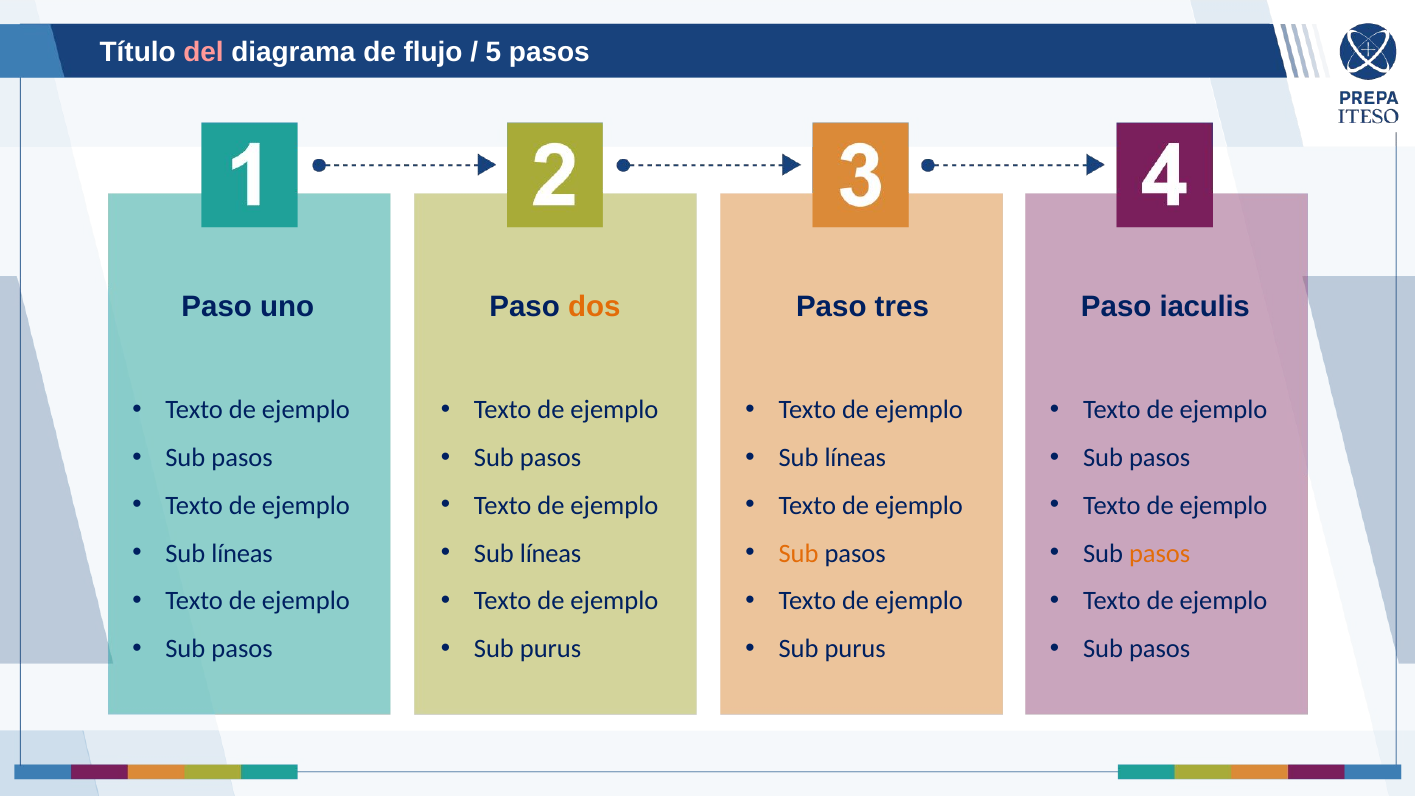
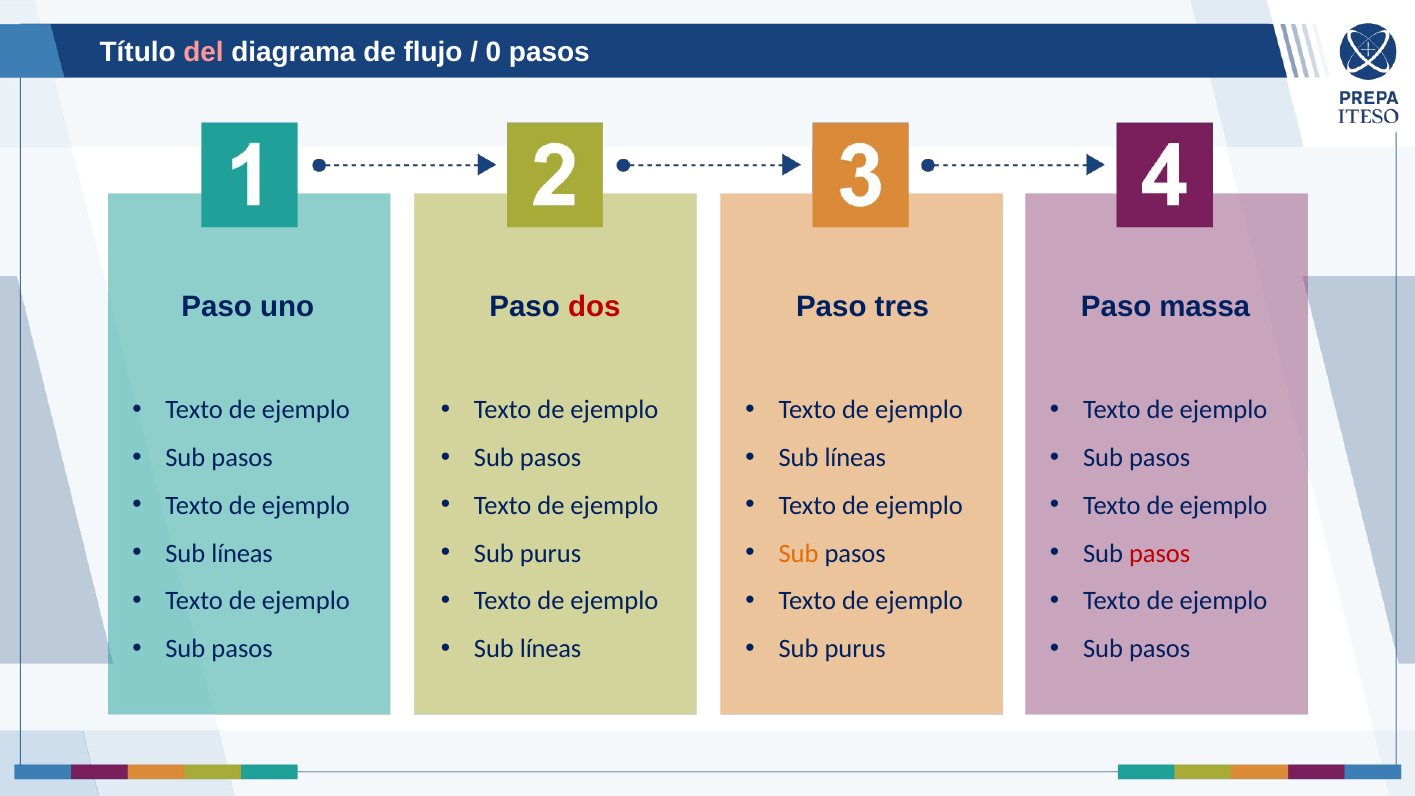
5: 5 -> 0
dos colour: orange -> red
iaculis: iaculis -> massa
líneas at (551, 553): líneas -> purus
pasos at (1160, 553) colour: orange -> red
purus at (551, 649): purus -> líneas
